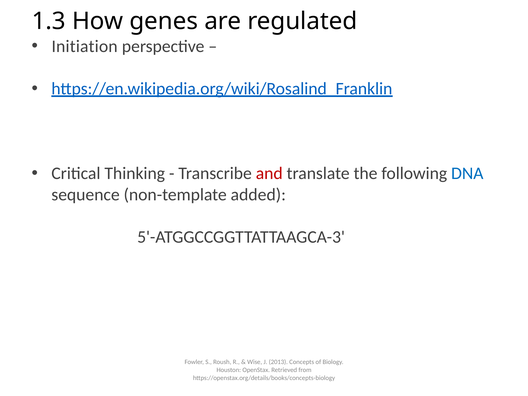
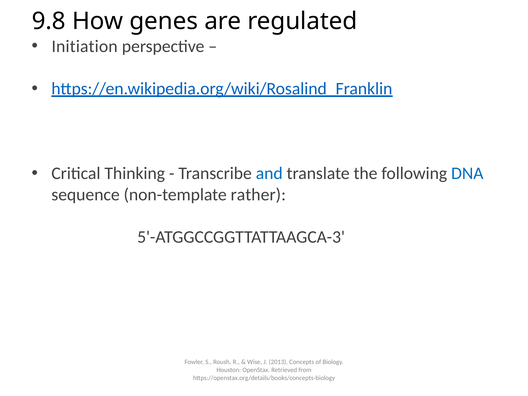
1.3: 1.3 -> 9.8
and colour: red -> blue
added: added -> rather
